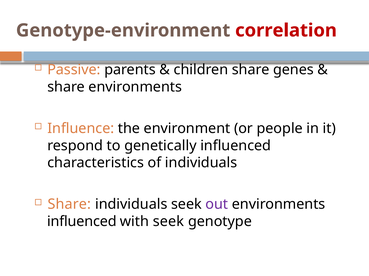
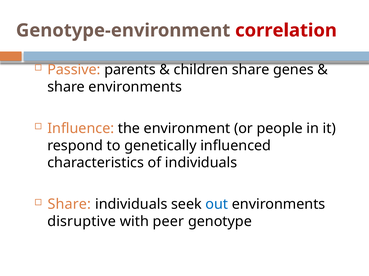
out colour: purple -> blue
influenced at (82, 222): influenced -> disruptive
with seek: seek -> peer
